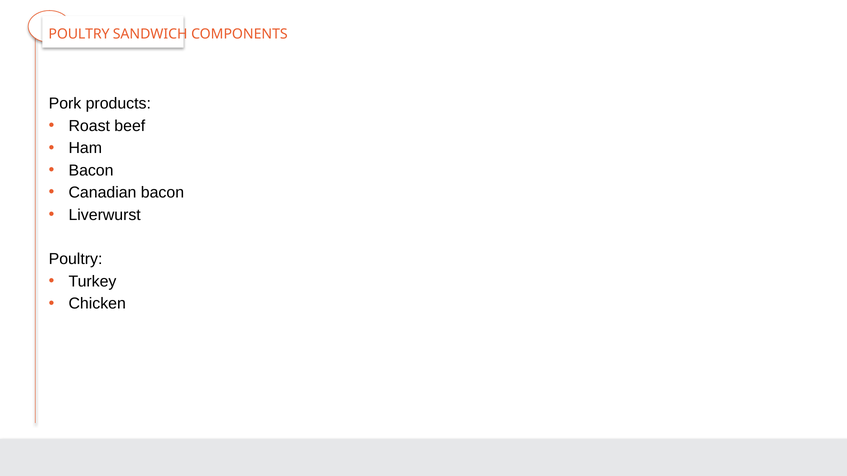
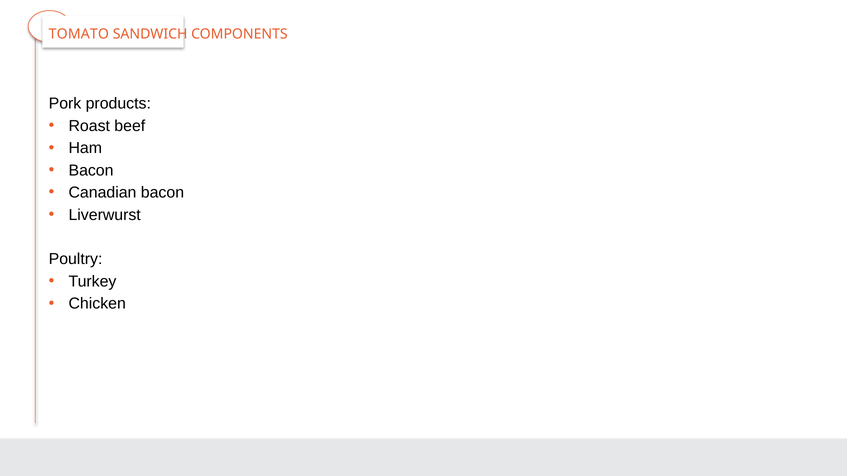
POULTRY at (79, 34): POULTRY -> TOMATO
